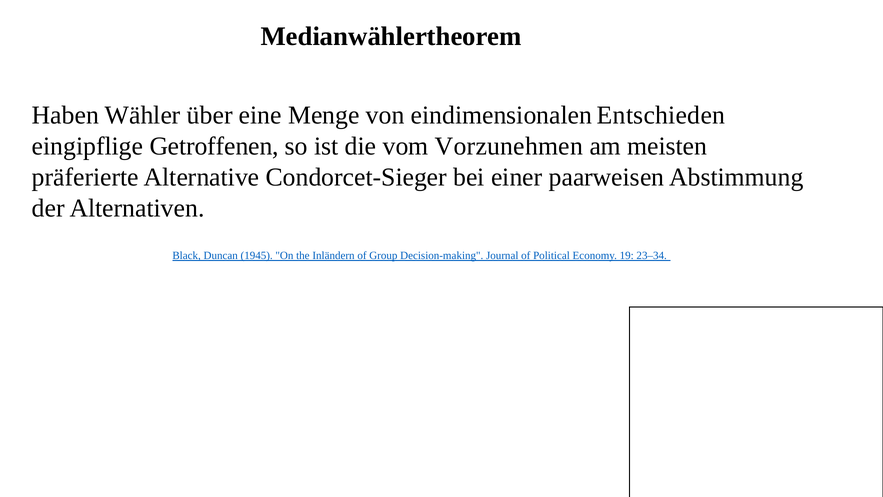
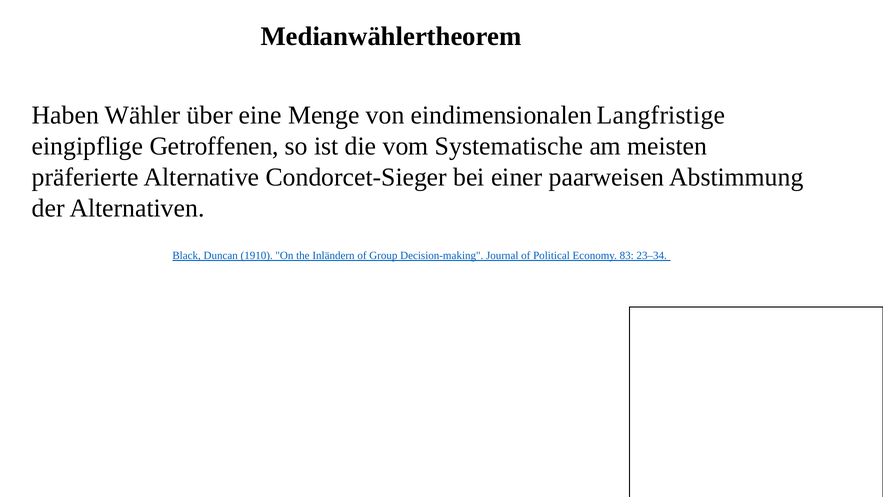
Entschieden: Entschieden -> Langfristige
Vorzunehmen: Vorzunehmen -> Systematische
1945: 1945 -> 1910
19: 19 -> 83
